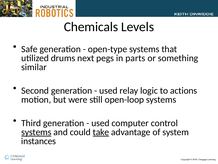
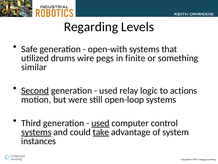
Chemicals: Chemicals -> Regarding
open-type: open-type -> open-with
next: next -> wire
parts: parts -> finite
Second underline: none -> present
used at (100, 123) underline: none -> present
